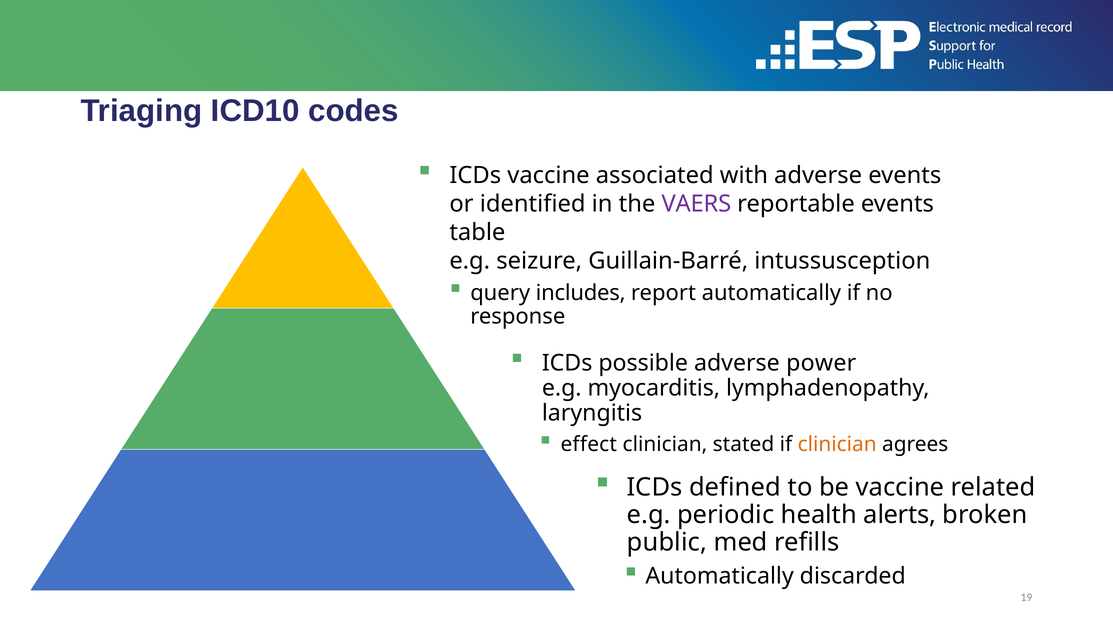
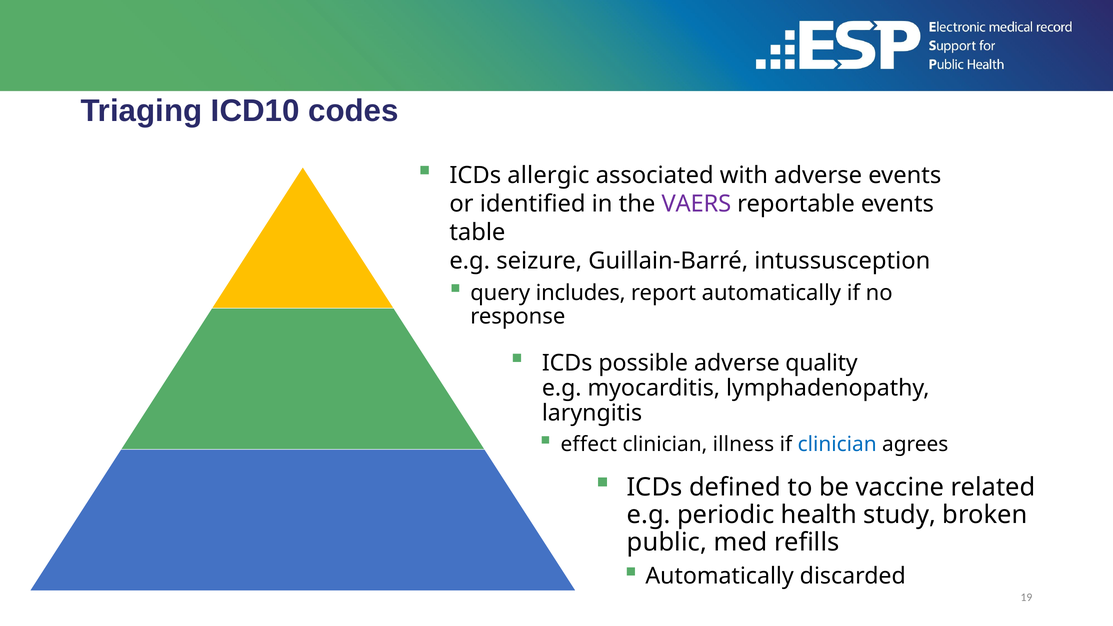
ICDs vaccine: vaccine -> allergic
power: power -> quality
stated: stated -> illness
clinician at (837, 444) colour: orange -> blue
alerts: alerts -> study
